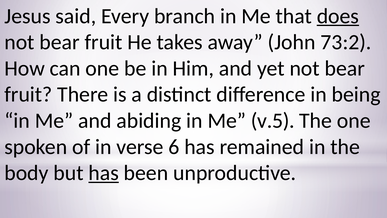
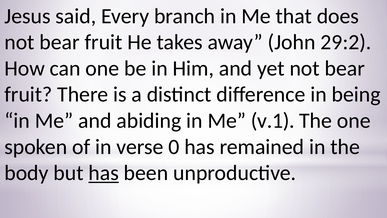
does underline: present -> none
73:2: 73:2 -> 29:2
v.5: v.5 -> v.1
6: 6 -> 0
